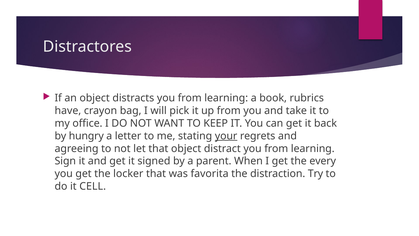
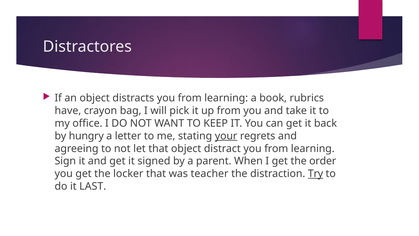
every: every -> order
favorita: favorita -> teacher
Try underline: none -> present
CELL: CELL -> LAST
